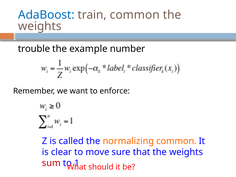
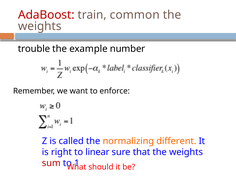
AdaBoost colour: blue -> red
normalizing common: common -> different
clear: clear -> right
move: move -> linear
